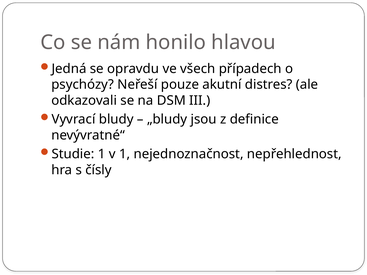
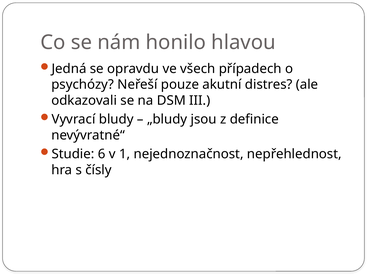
Studie 1: 1 -> 6
